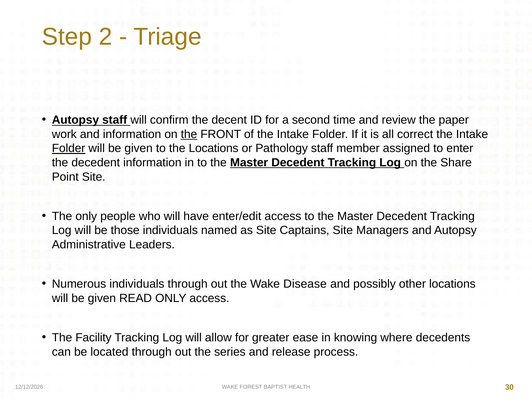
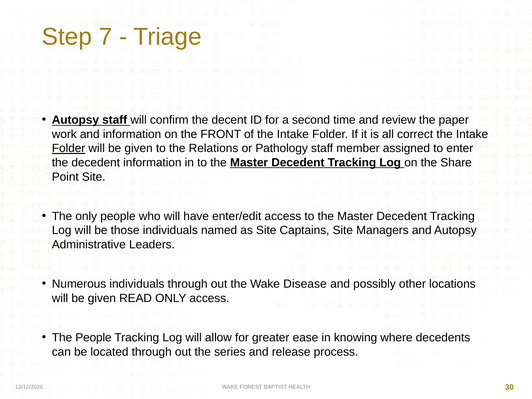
2: 2 -> 7
the at (189, 134) underline: present -> none
the Locations: Locations -> Relations
The Facility: Facility -> People
